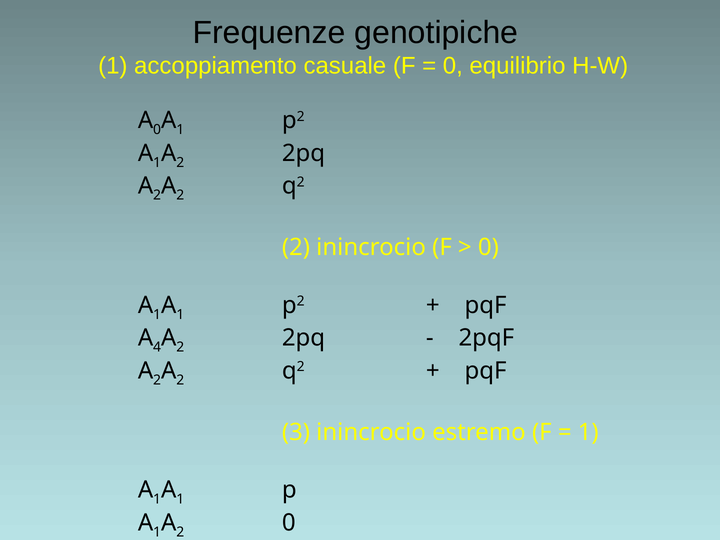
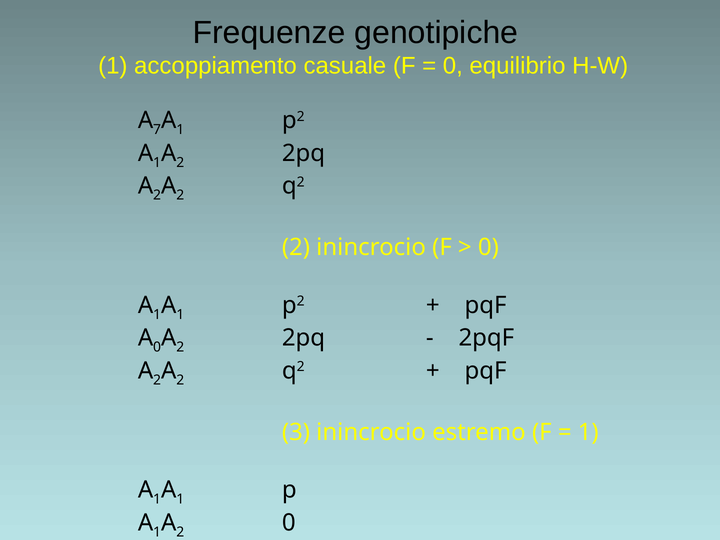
0 at (157, 130): 0 -> 7
4 at (157, 347): 4 -> 0
